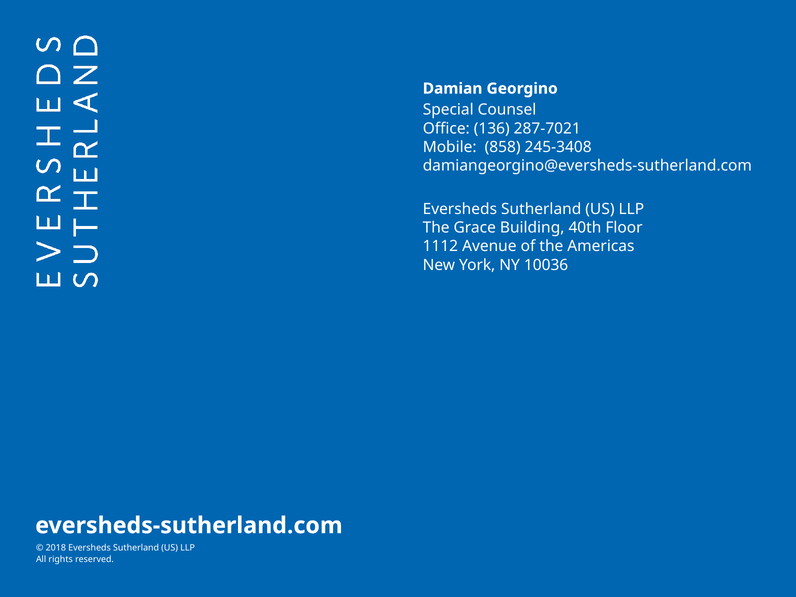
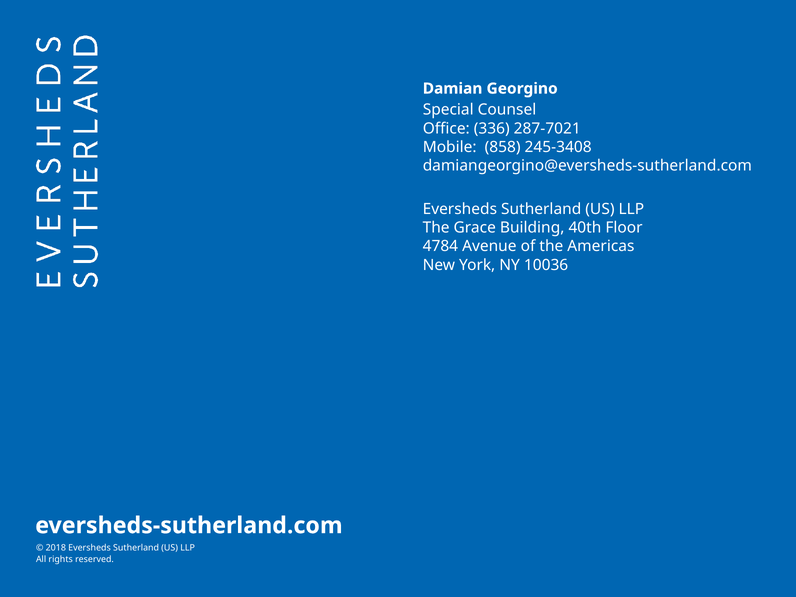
136: 136 -> 336
1112: 1112 -> 4784
